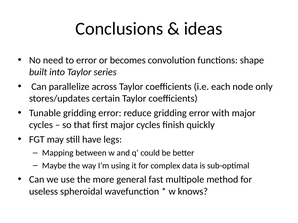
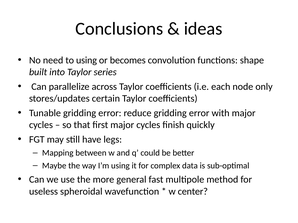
to error: error -> using
knows: knows -> center
